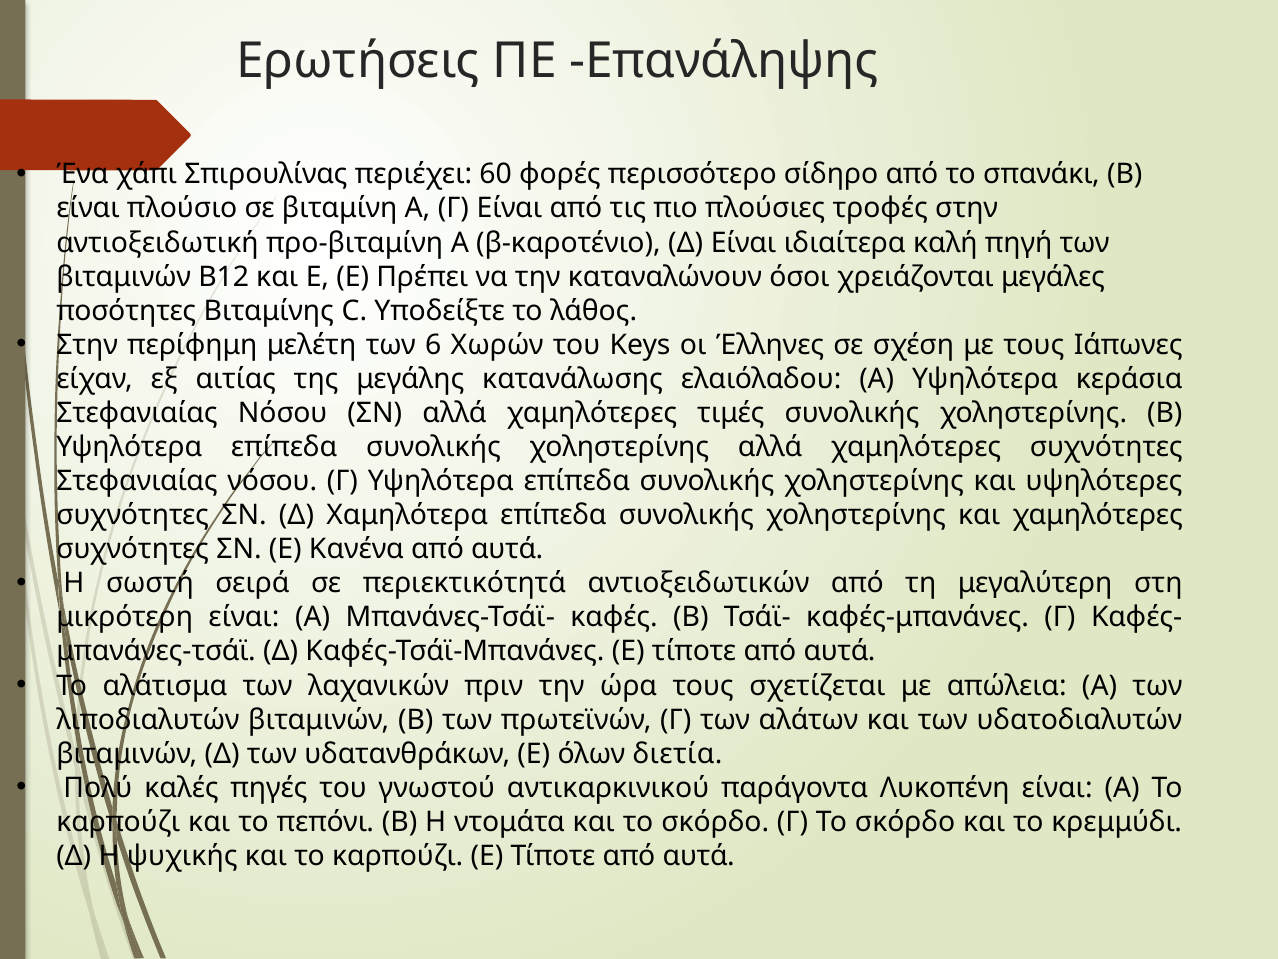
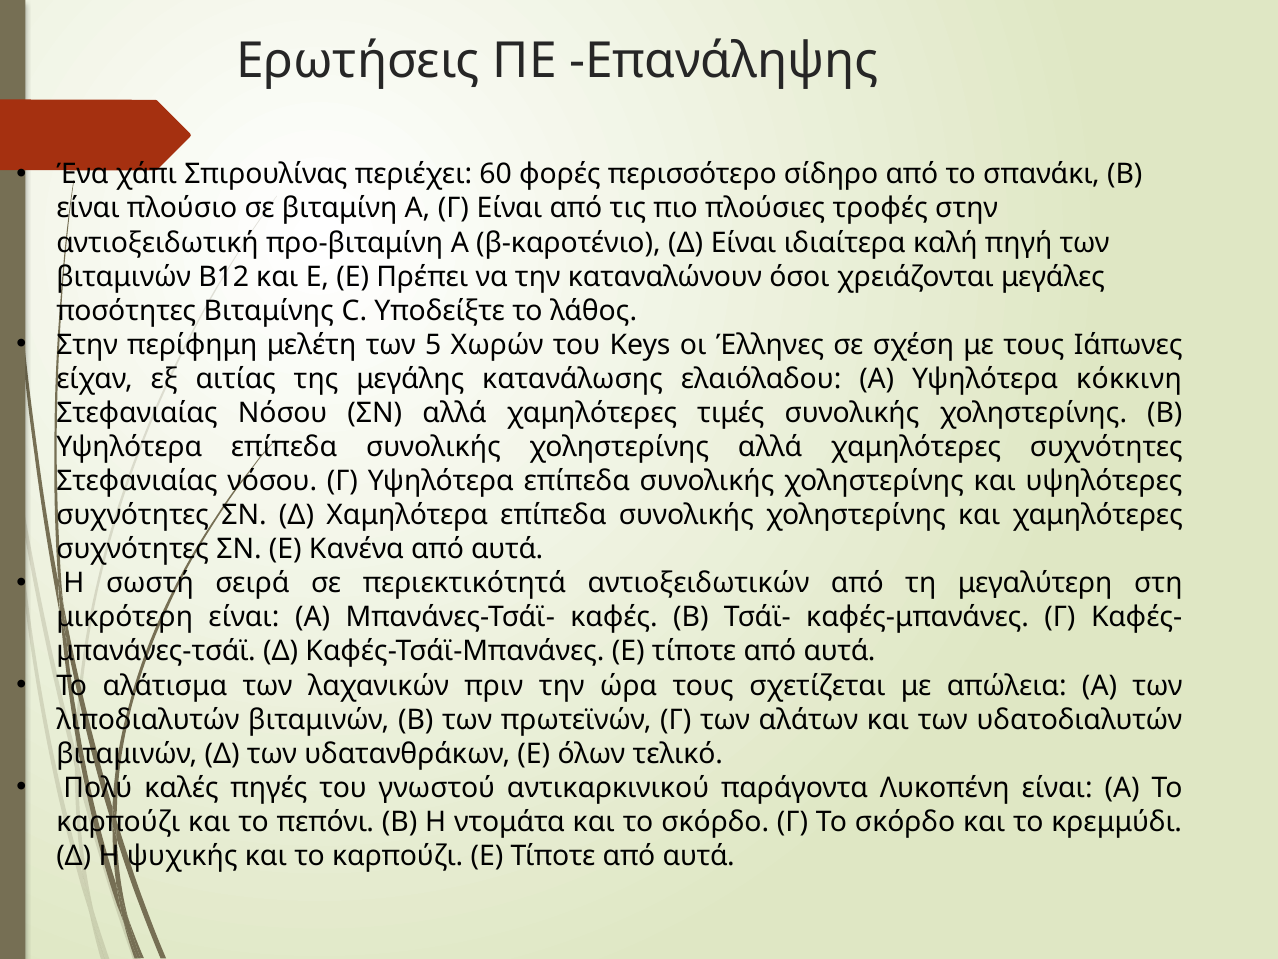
6: 6 -> 5
κεράσια: κεράσια -> κόκκινη
διετία: διετία -> τελικό
